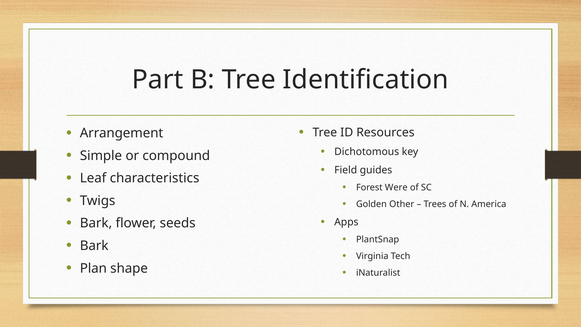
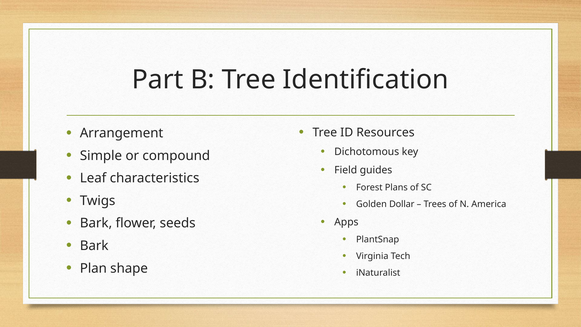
Were: Were -> Plans
Other: Other -> Dollar
